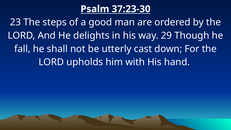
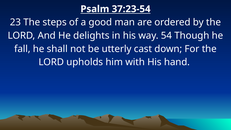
37:23-30: 37:23-30 -> 37:23-54
29: 29 -> 54
